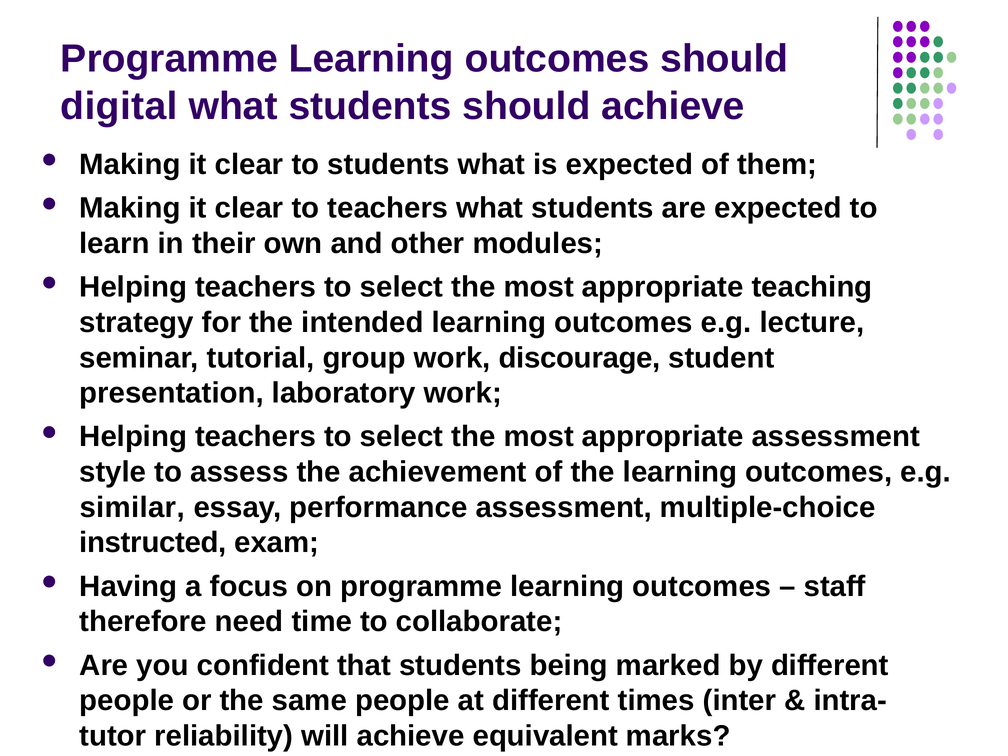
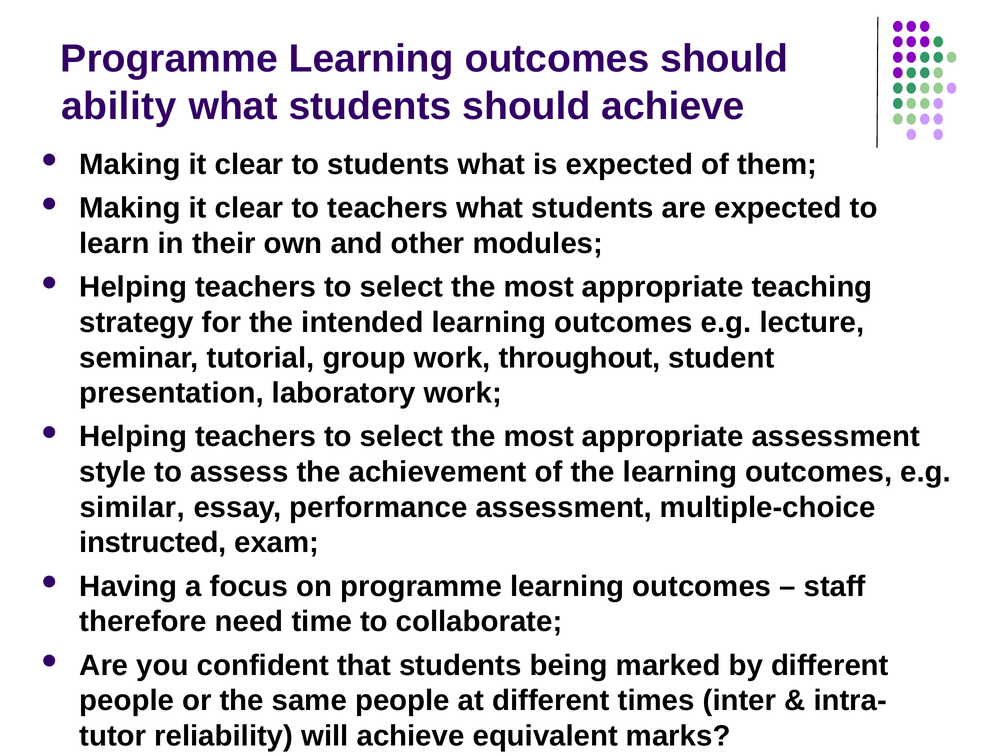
digital: digital -> ability
discourage: discourage -> throughout
